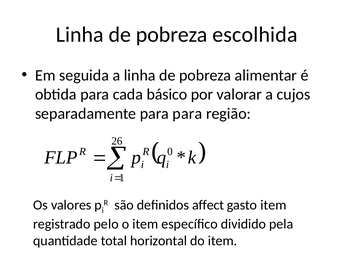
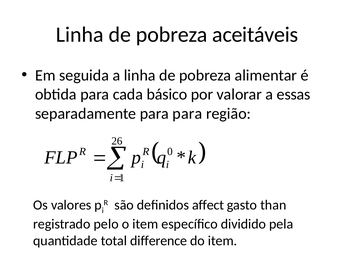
escolhida: escolhida -> aceitáveis
cujos: cujos -> essas
gasto item: item -> than
horizontal: horizontal -> difference
